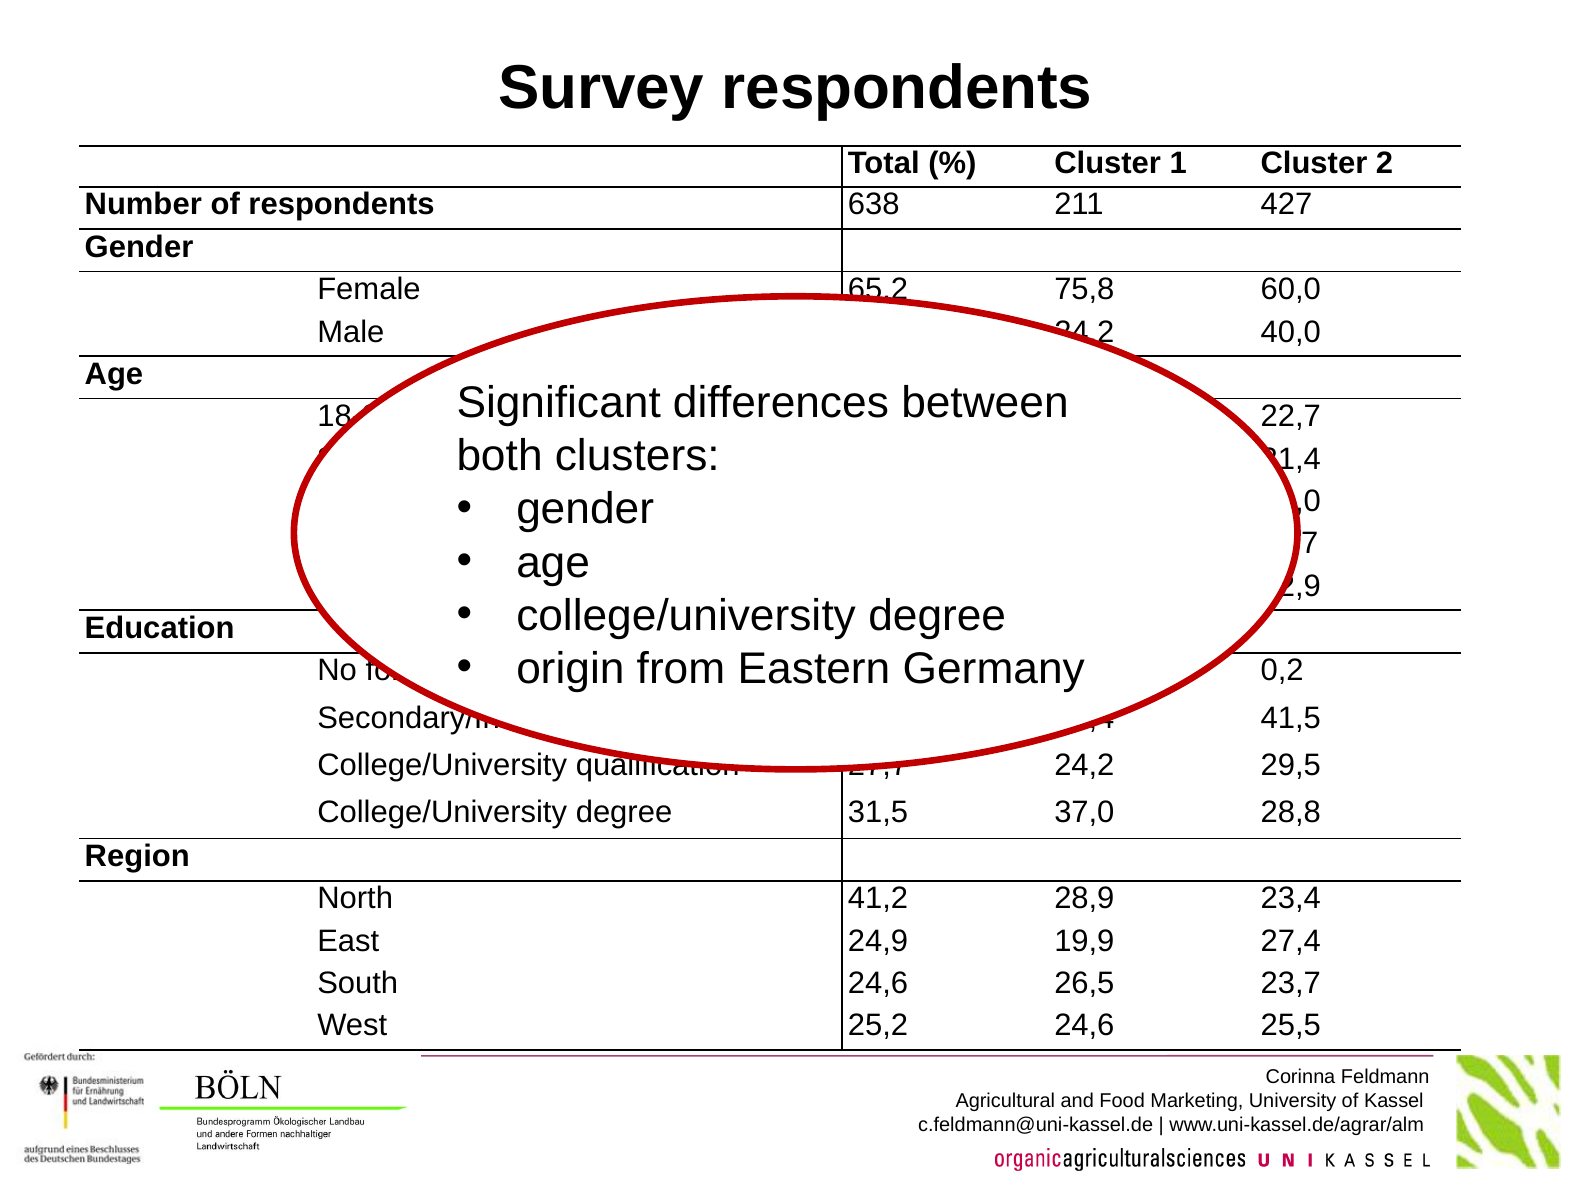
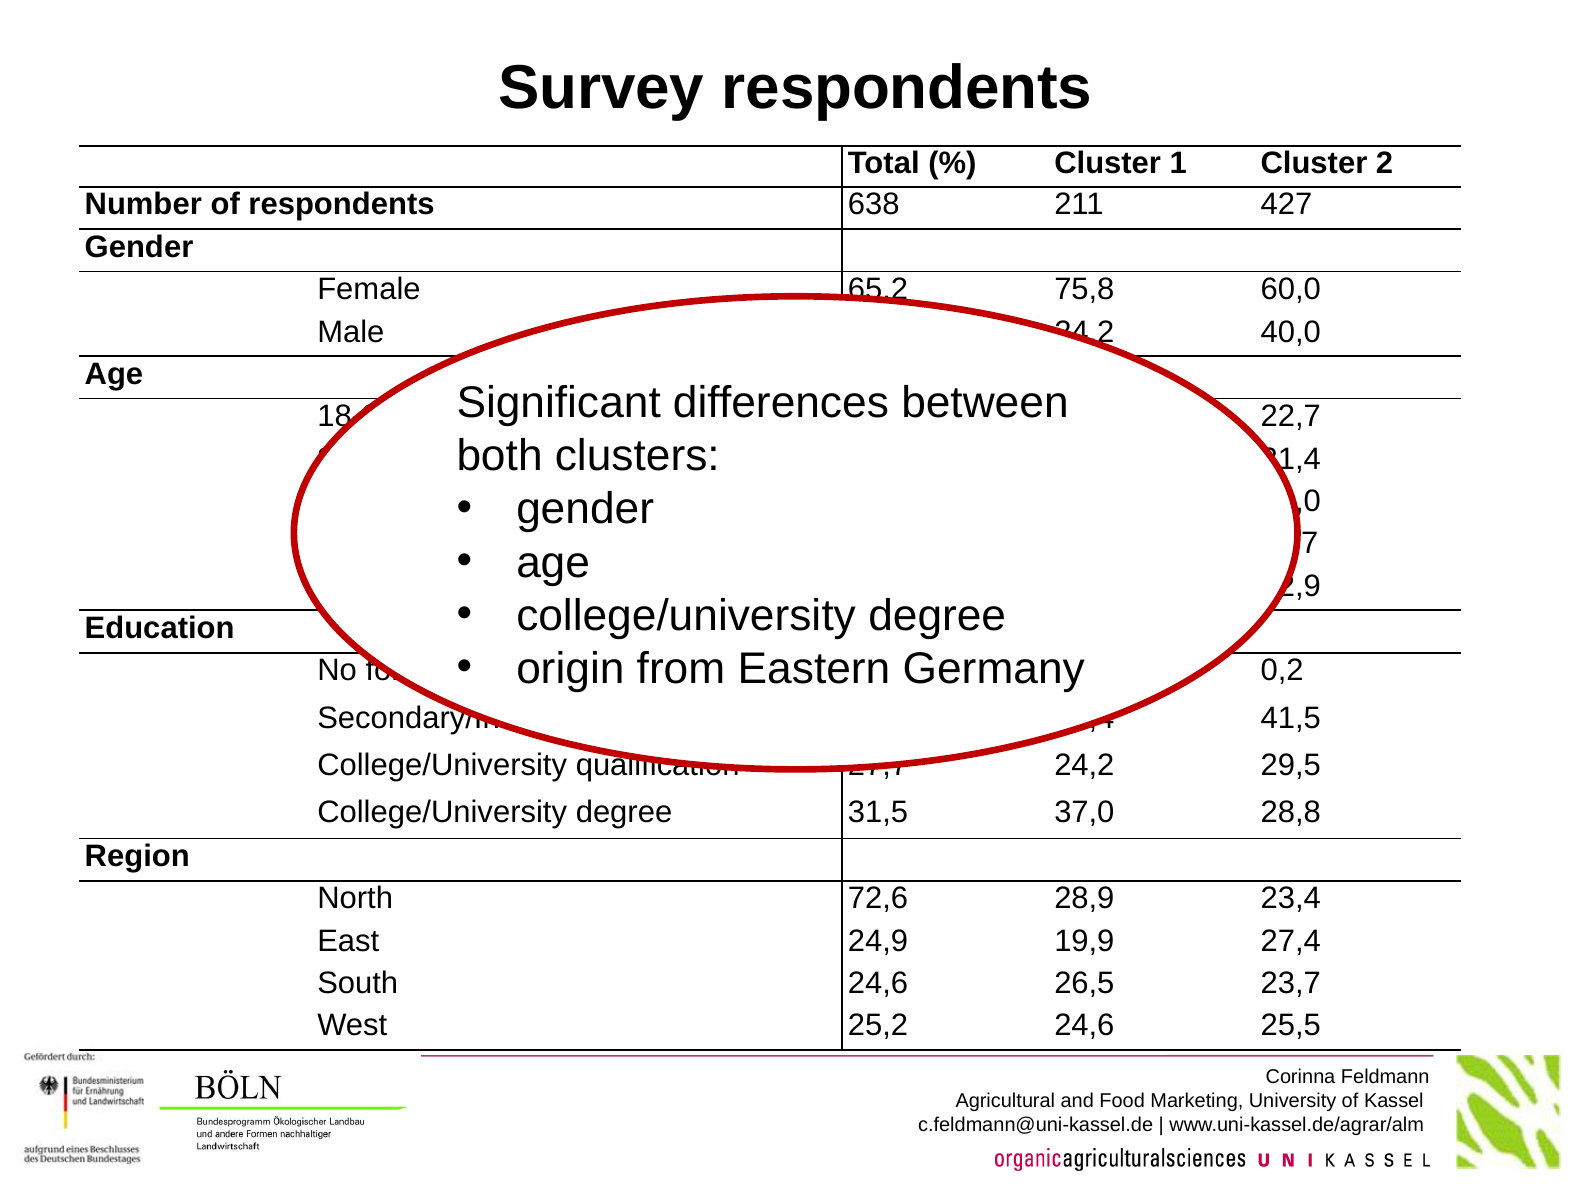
41,2: 41,2 -> 72,6
